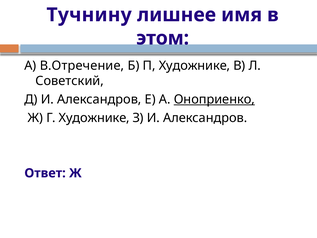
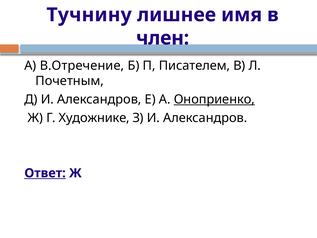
этом: этом -> член
П Художнике: Художнике -> Писателем
Советский: Советский -> Почетным
Ответ underline: none -> present
